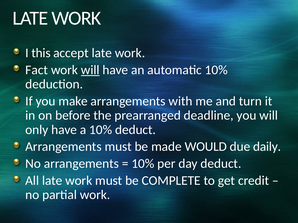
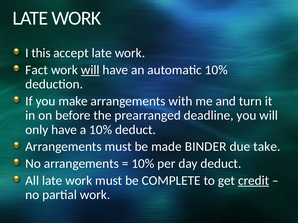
WOULD: WOULD -> BINDER
daily: daily -> take
credit underline: none -> present
